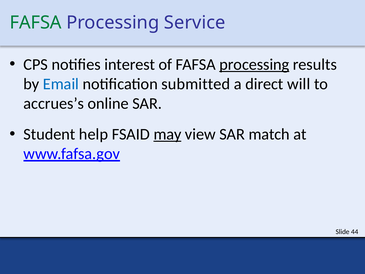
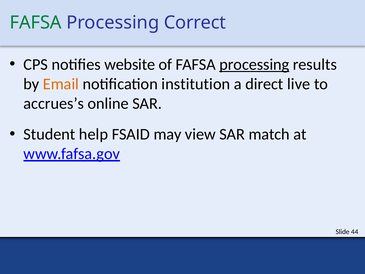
Service: Service -> Correct
interest: interest -> website
Email colour: blue -> orange
submitted: submitted -> institution
will: will -> live
may underline: present -> none
